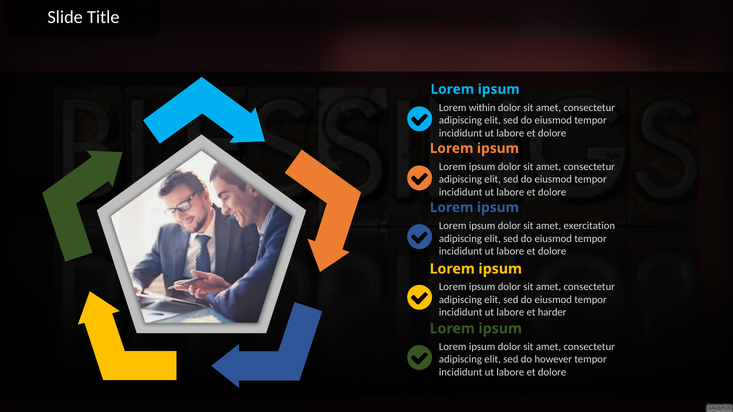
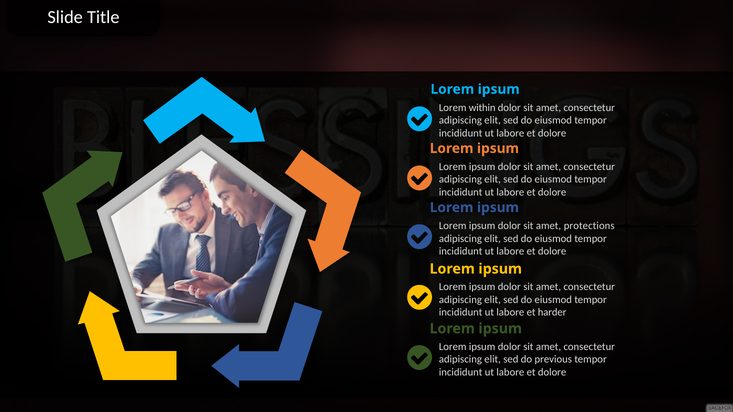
exercitation: exercitation -> protections
however: however -> previous
